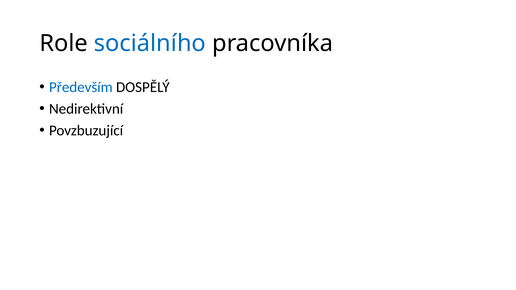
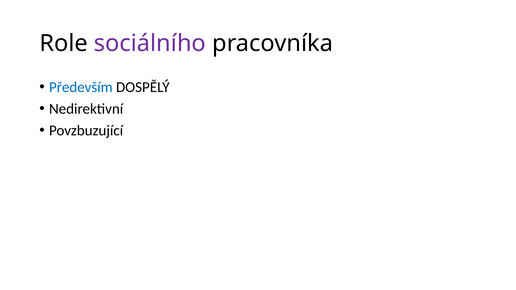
sociálního colour: blue -> purple
